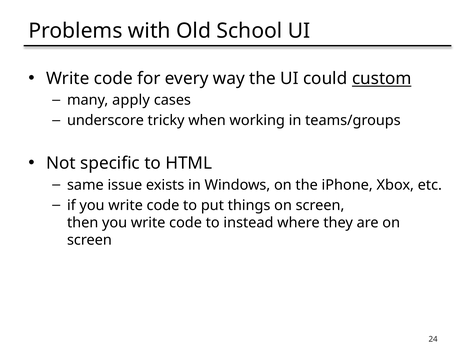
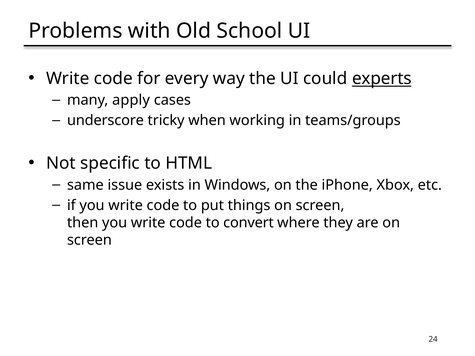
custom: custom -> experts
instead: instead -> convert
